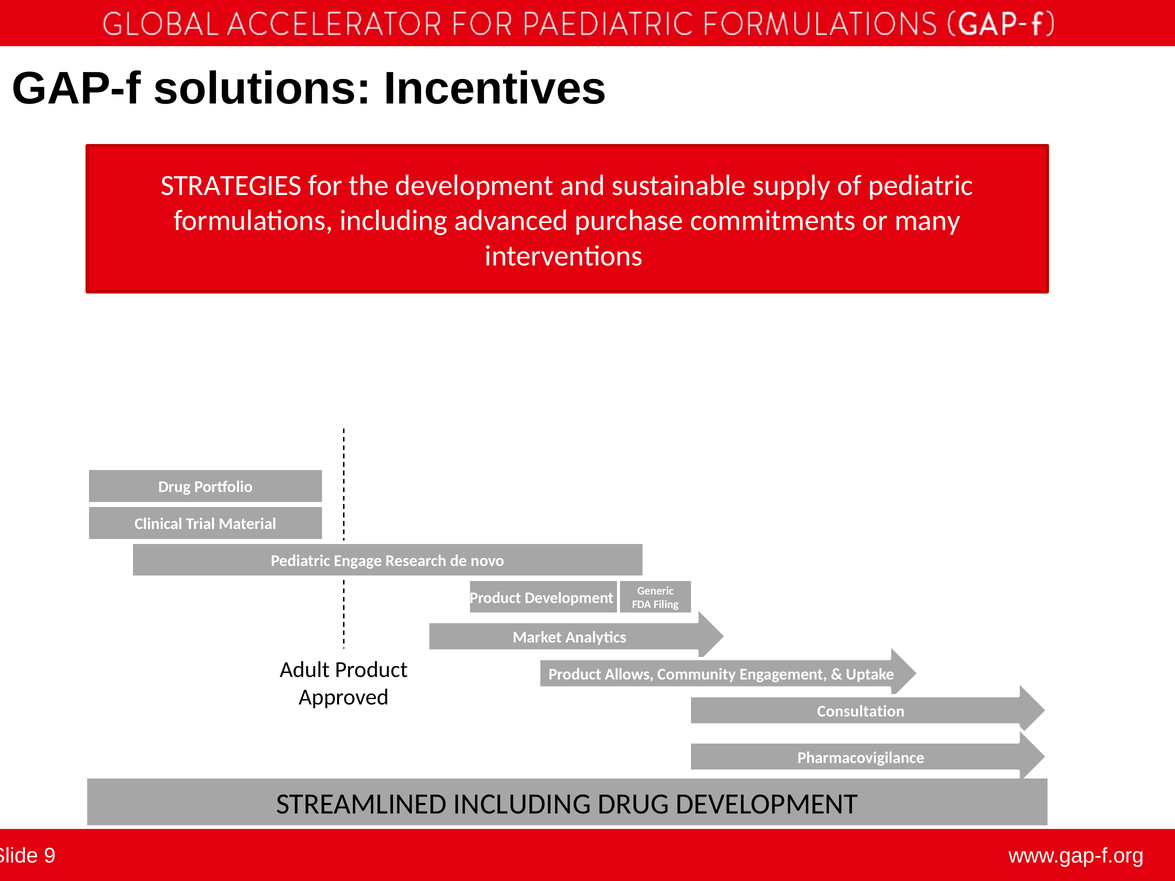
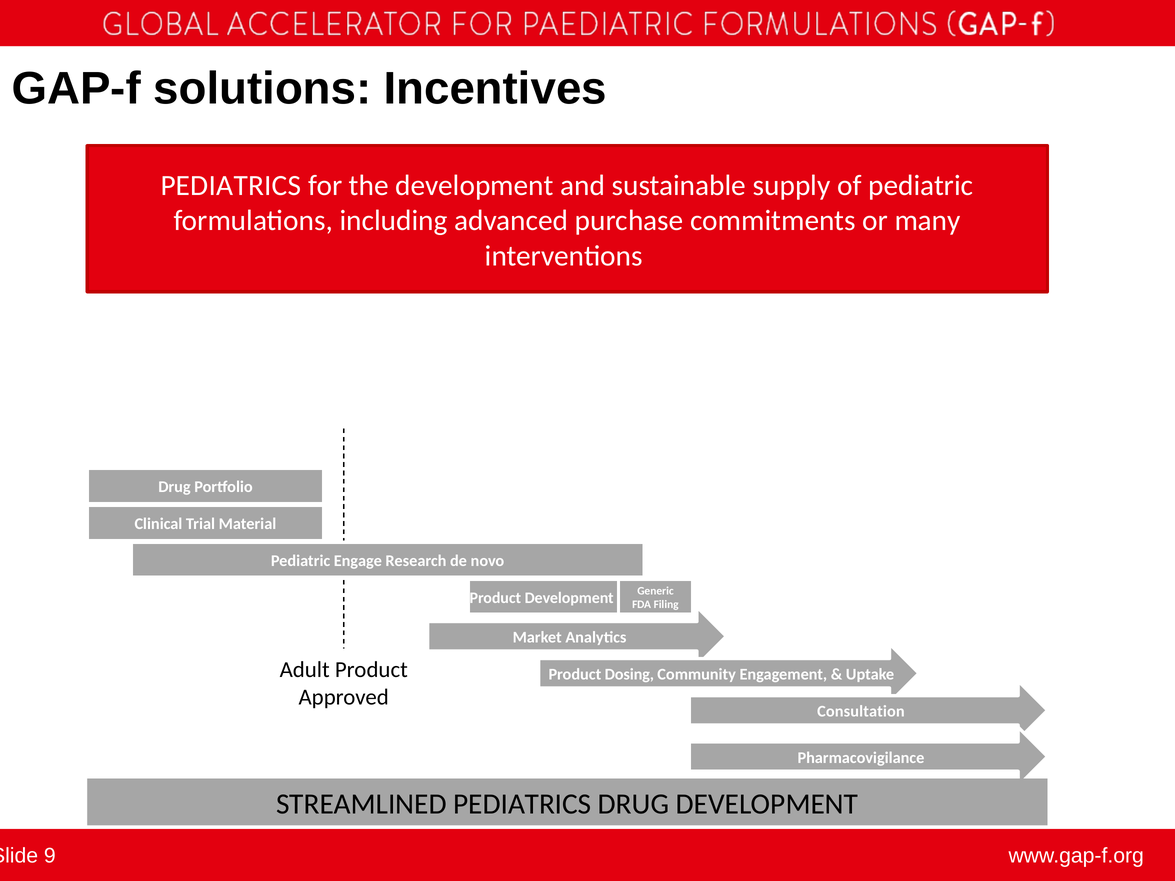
STRATEGIES at (231, 186): STRATEGIES -> PEDIATRICS
Allows: Allows -> Dosing
STREAMLINED INCLUDING: INCLUDING -> PEDIATRICS
